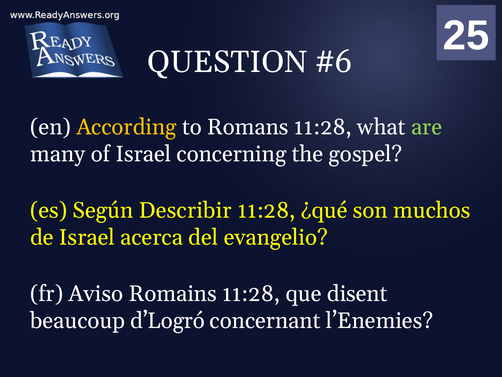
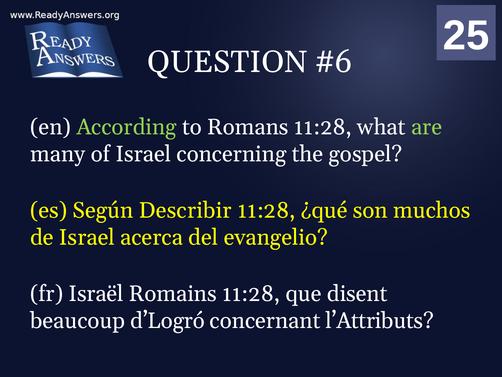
According colour: yellow -> light green
Aviso: Aviso -> Israël
l’Enemies: l’Enemies -> l’Attributs
